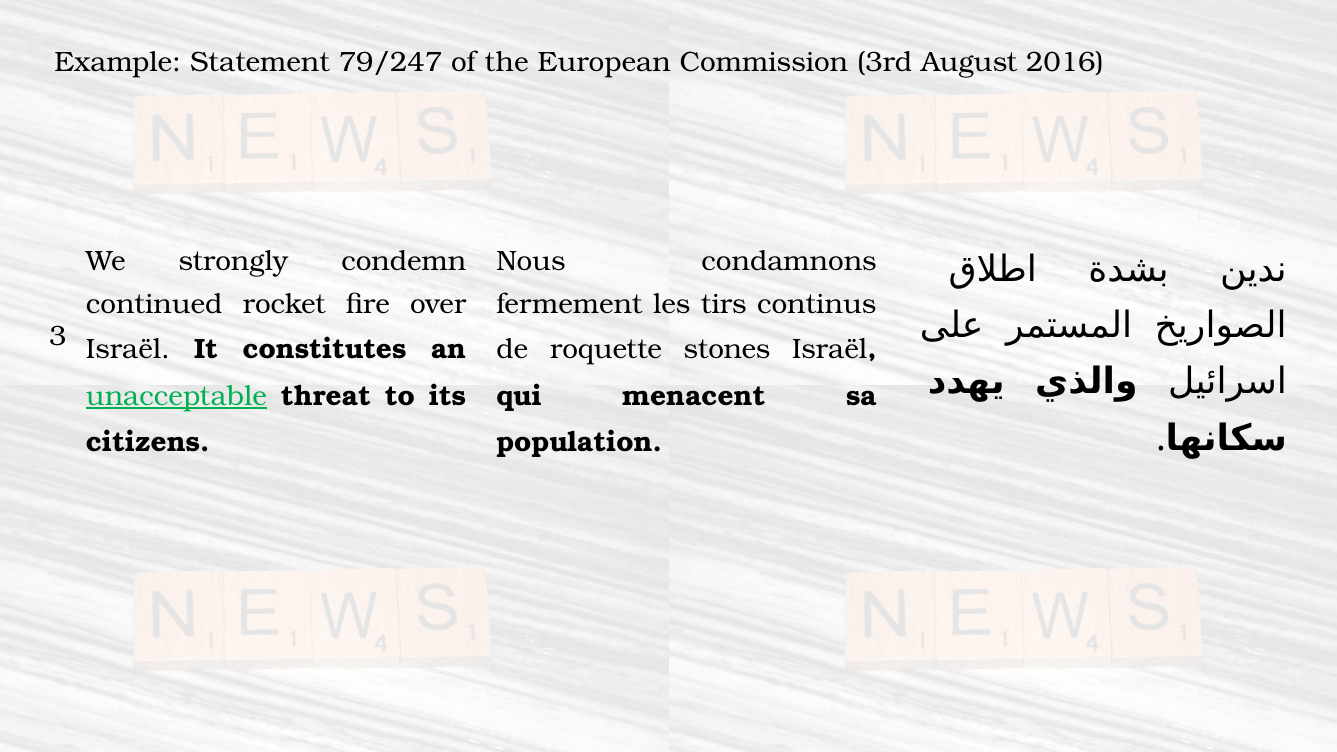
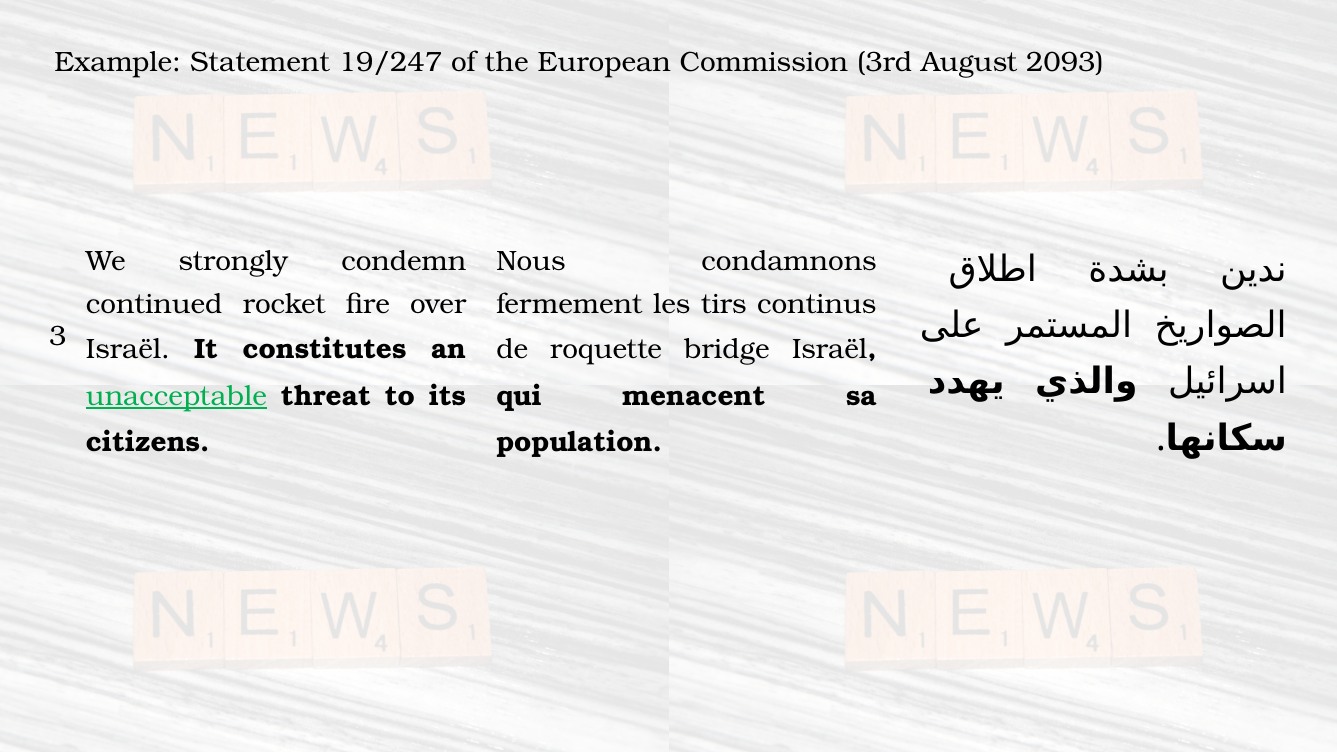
79/247: 79/247 -> 19/247
2016: 2016 -> 2093
stones: stones -> bridge
